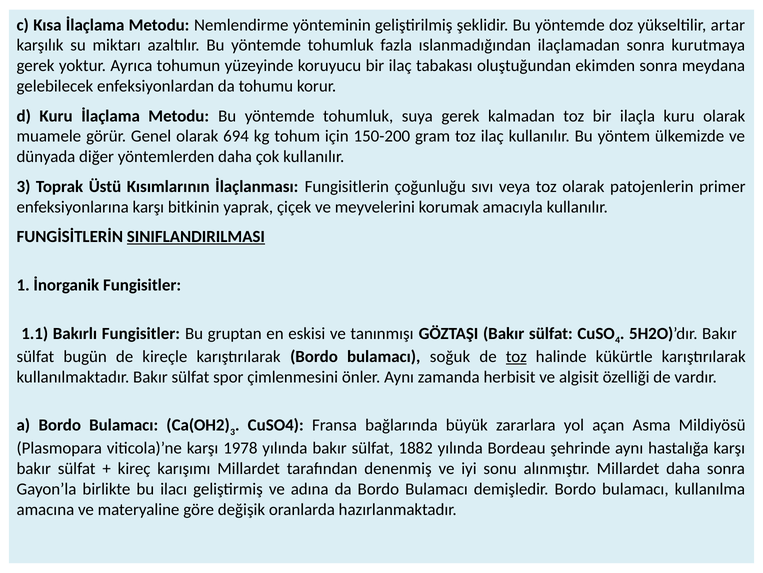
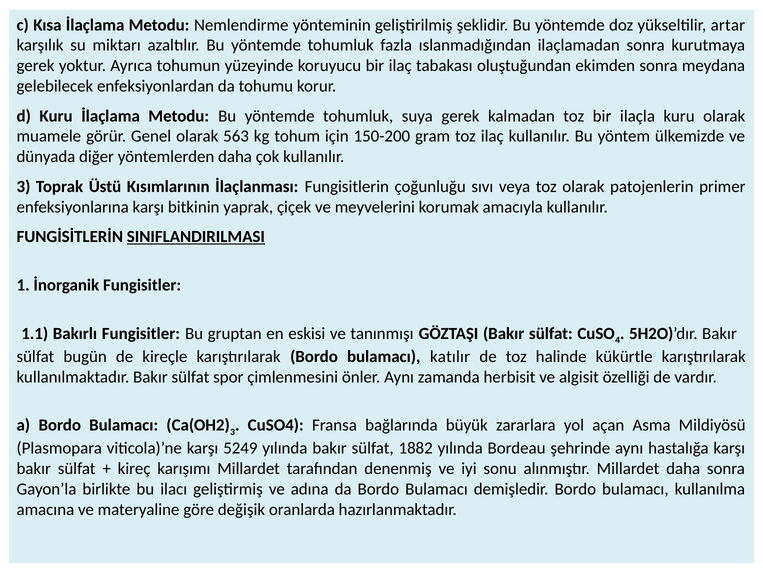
694: 694 -> 563
soğuk: soğuk -> katılır
toz at (516, 356) underline: present -> none
1978: 1978 -> 5249
